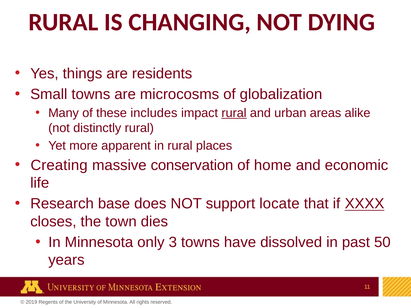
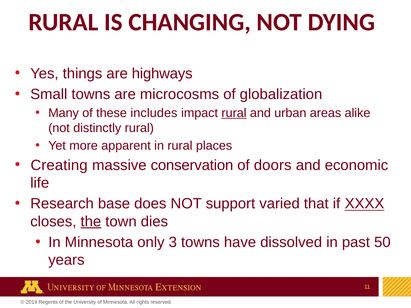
residents: residents -> highways
home: home -> doors
locate: locate -> varied
the at (91, 222) underline: none -> present
